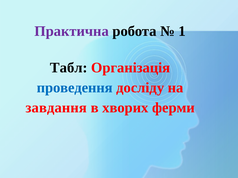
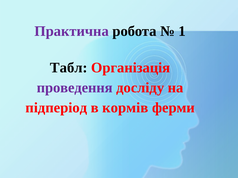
проведення colour: blue -> purple
завдання: завдання -> підперіод
хворих: хворих -> кормів
